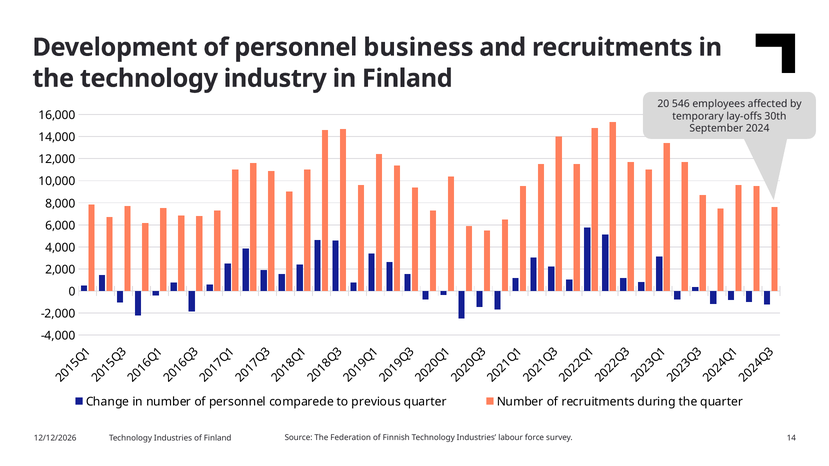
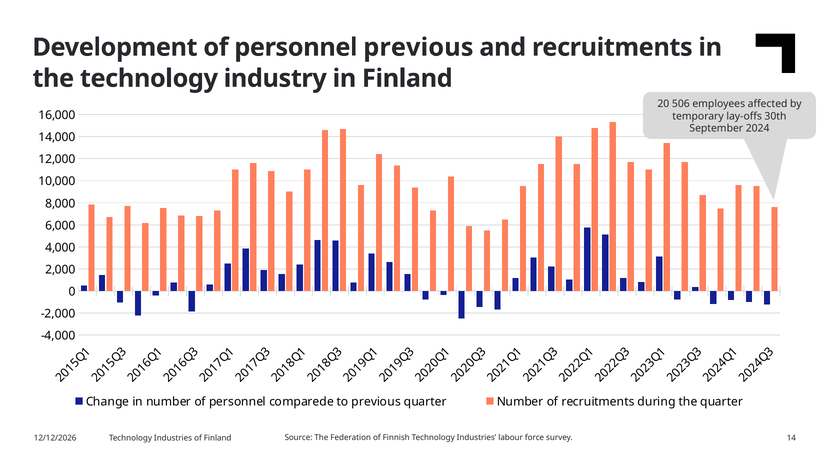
personnel business: business -> previous
546: 546 -> 506
